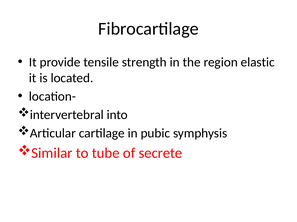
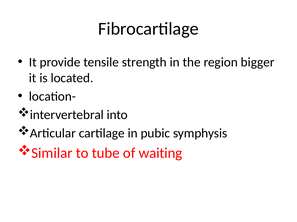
elastic: elastic -> bigger
secrete: secrete -> waiting
